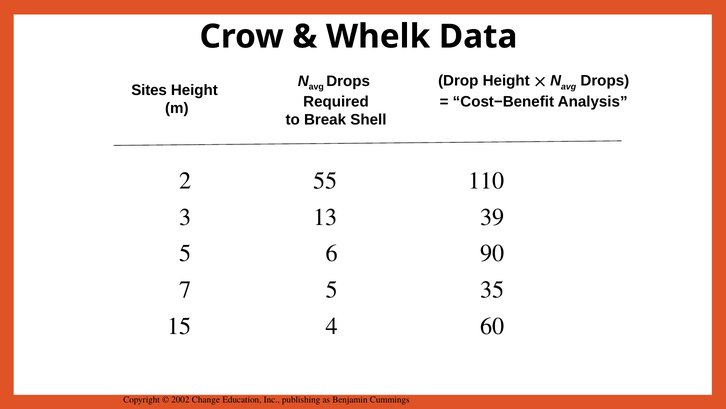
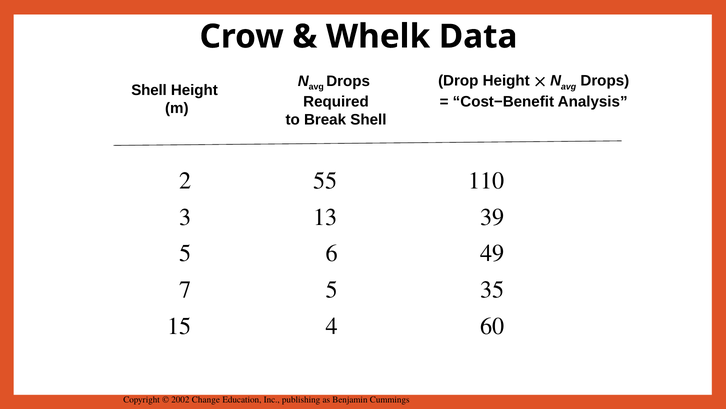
Sites at (149, 90): Sites -> Shell
90: 90 -> 49
